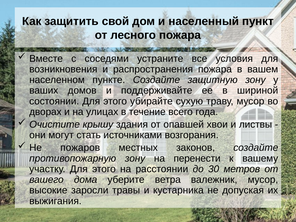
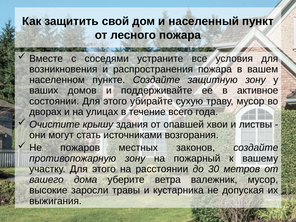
шириной: шириной -> активное
перенести: перенести -> пожарный
